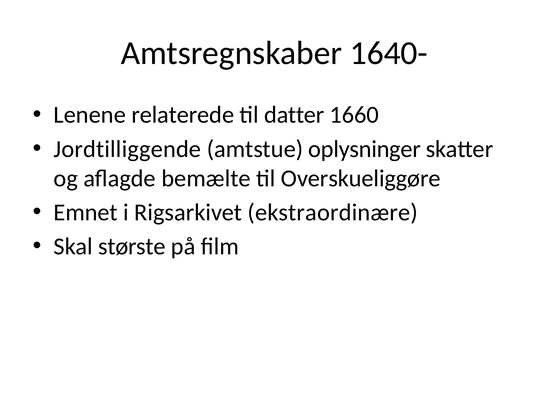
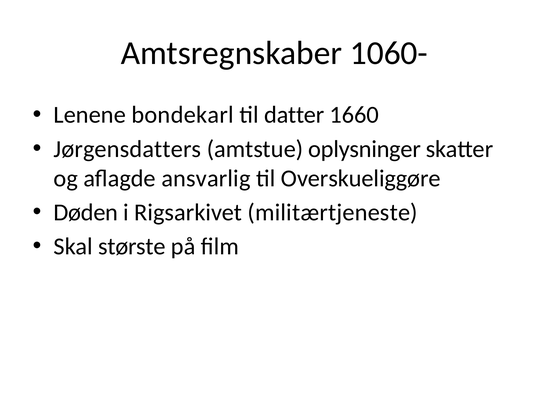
1640-: 1640- -> 1060-
relaterede: relaterede -> bondekarl
Jordtilliggende: Jordtilliggende -> Jørgensdatters
bemælte: bemælte -> ansvarlig
Emnet: Emnet -> Døden
ekstraordinære: ekstraordinære -> militærtjeneste
